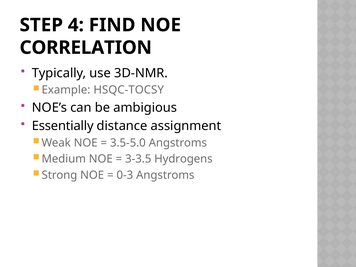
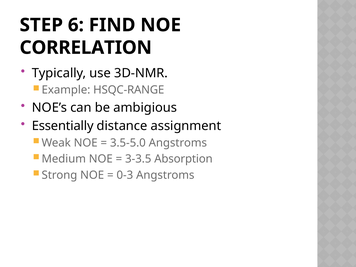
4: 4 -> 6
HSQC-TOCSY: HSQC-TOCSY -> HSQC-RANGE
Hydrogens: Hydrogens -> Absorption
